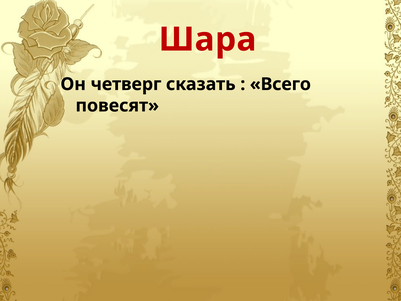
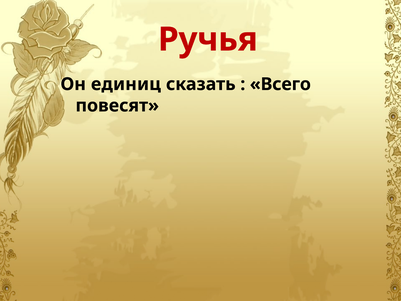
Шара: Шара -> Ручья
четверг: четверг -> единиц
